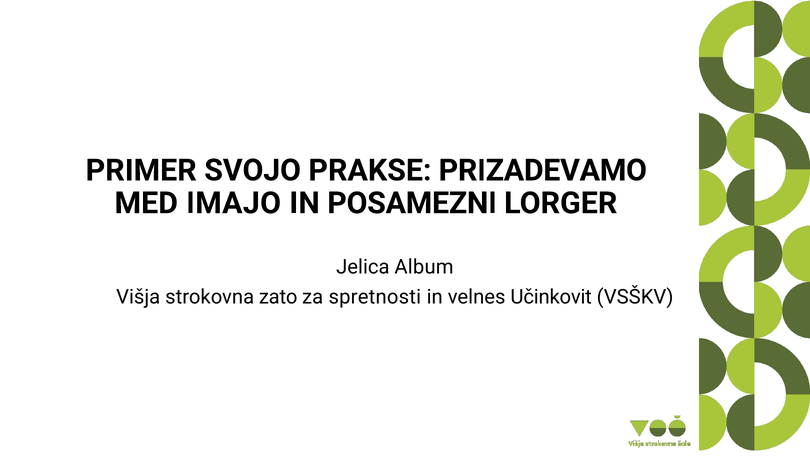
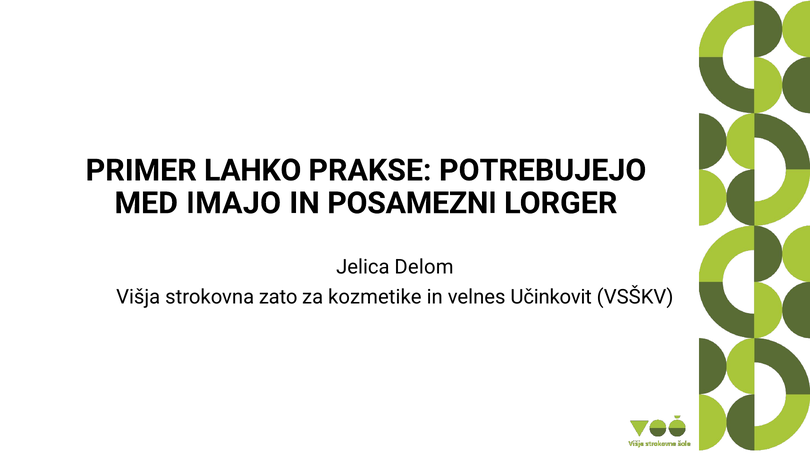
SVOJO: SVOJO -> LAHKO
PRIZADEVAMO: PRIZADEVAMO -> POTREBUJEJO
Album: Album -> Delom
spretnosti: spretnosti -> kozmetike
